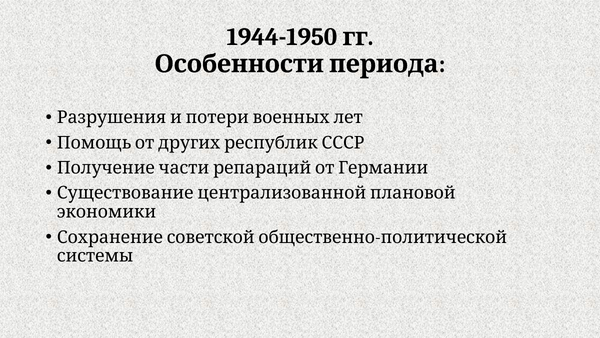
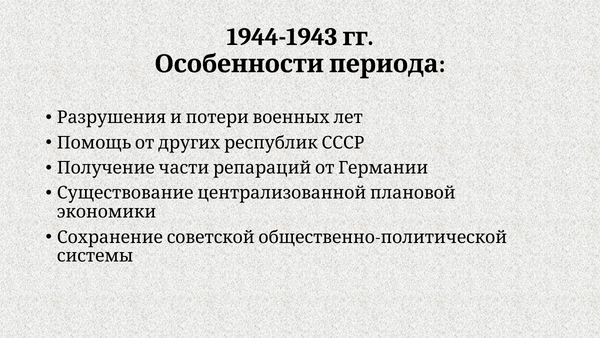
1944-1950: 1944-1950 -> 1944-1943
